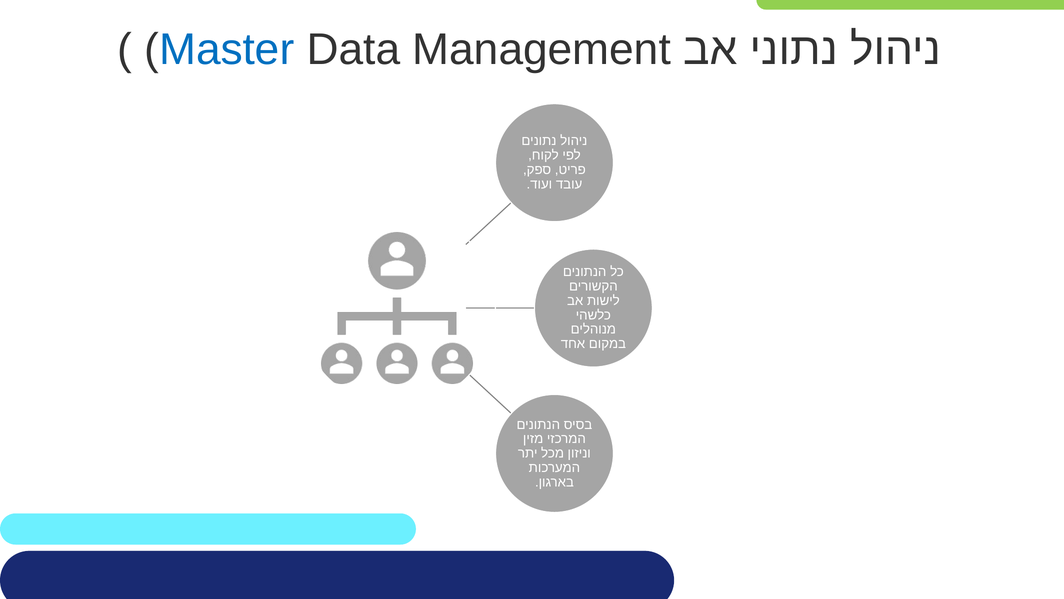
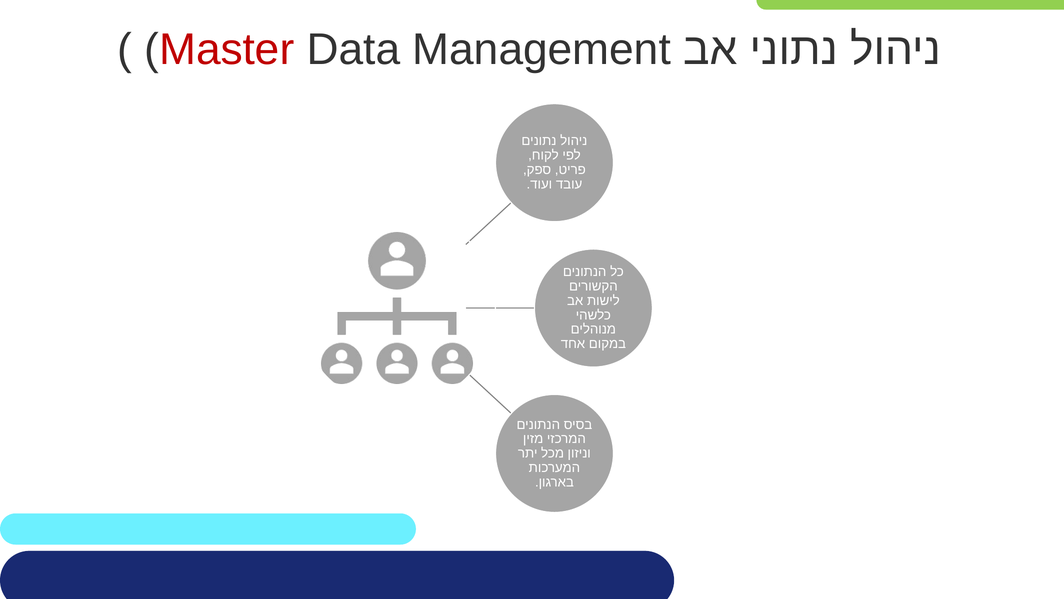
Master colour: blue -> red
